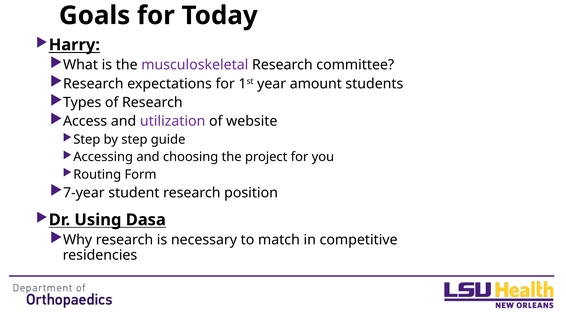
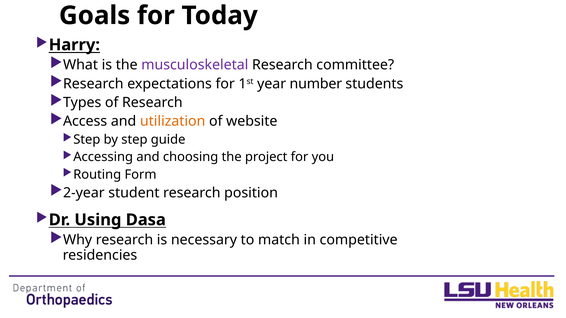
amount: amount -> number
utilization colour: purple -> orange
7-year: 7-year -> 2-year
